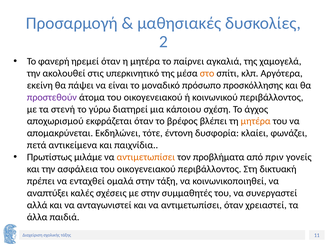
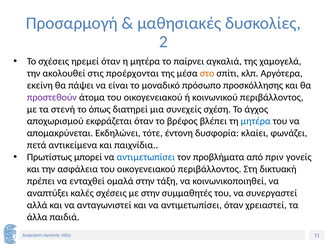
Το φανερή: φανερή -> σχέσεις
υπερκινητικό: υπερκινητικό -> προέρχονται
γύρω: γύρω -> όπως
κάποιου: κάποιου -> συνεχείς
μητέρα at (256, 121) colour: orange -> blue
μιλάμε: μιλάμε -> μπορεί
αντιμετωπίσει at (146, 157) colour: orange -> blue
